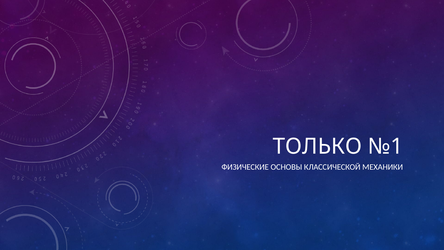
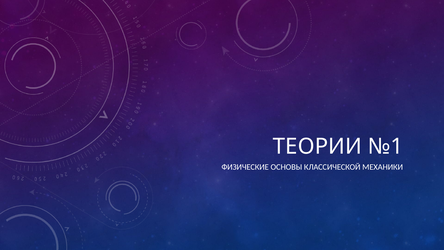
ТОЛЬКО: ТОЛЬКО -> ТЕОРИИ
